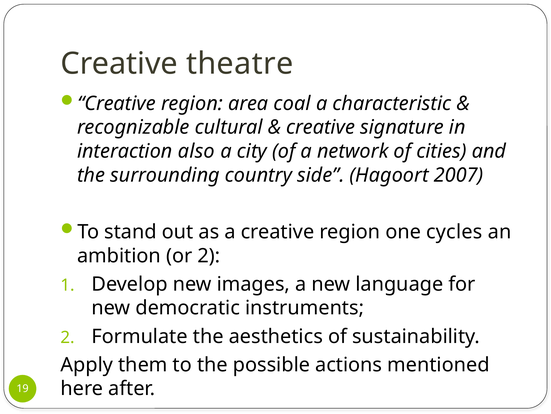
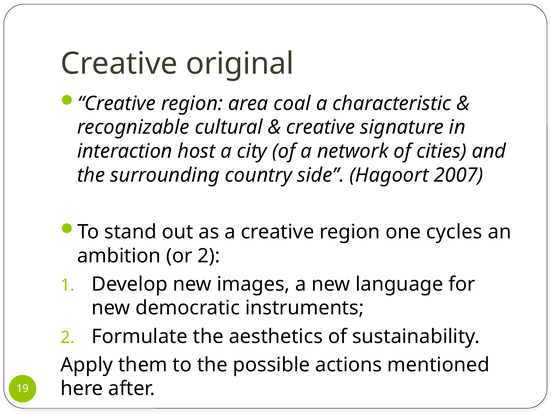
theatre: theatre -> original
also: also -> host
